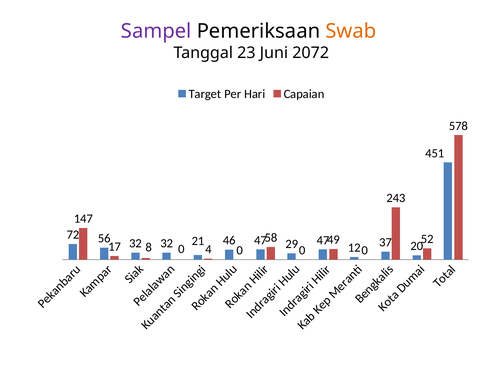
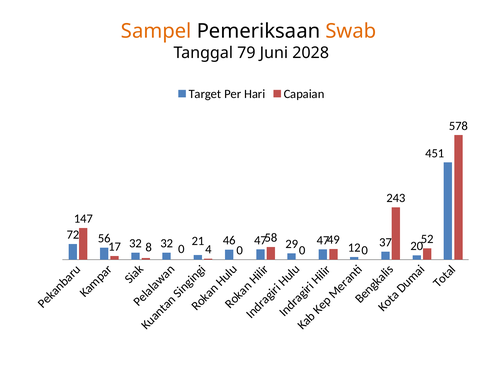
Sampel colour: purple -> orange
23: 23 -> 79
2072: 2072 -> 2028
